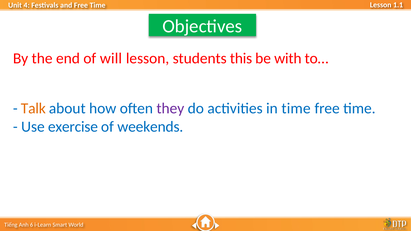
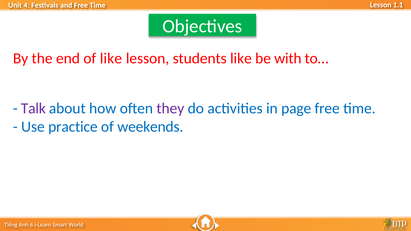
of will: will -> like
students this: this -> like
Talk colour: orange -> purple
in time: time -> page
exercise: exercise -> practice
